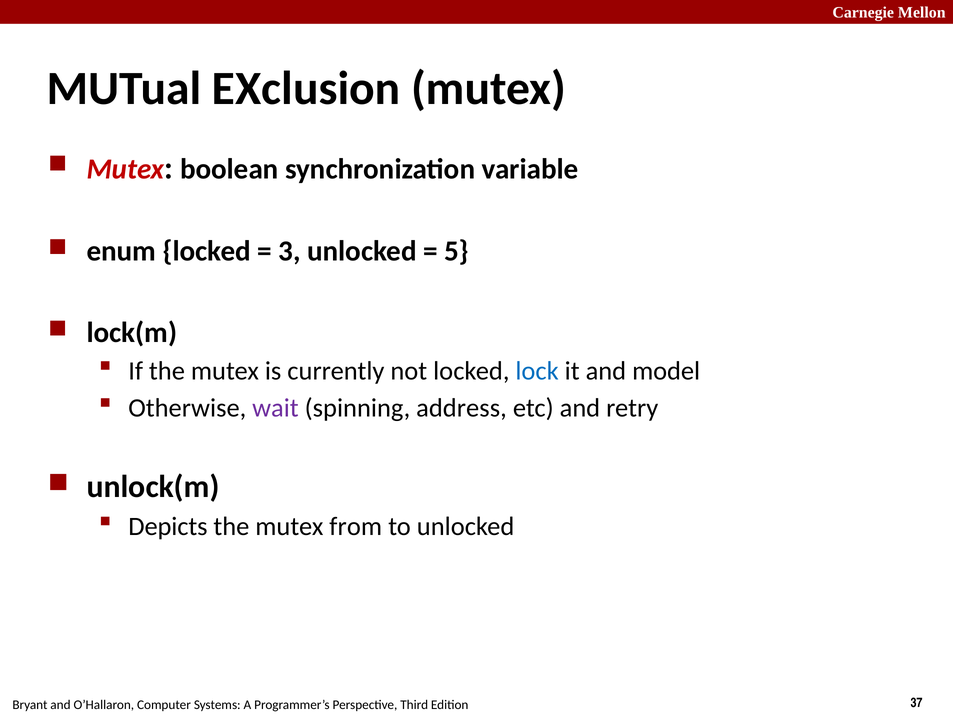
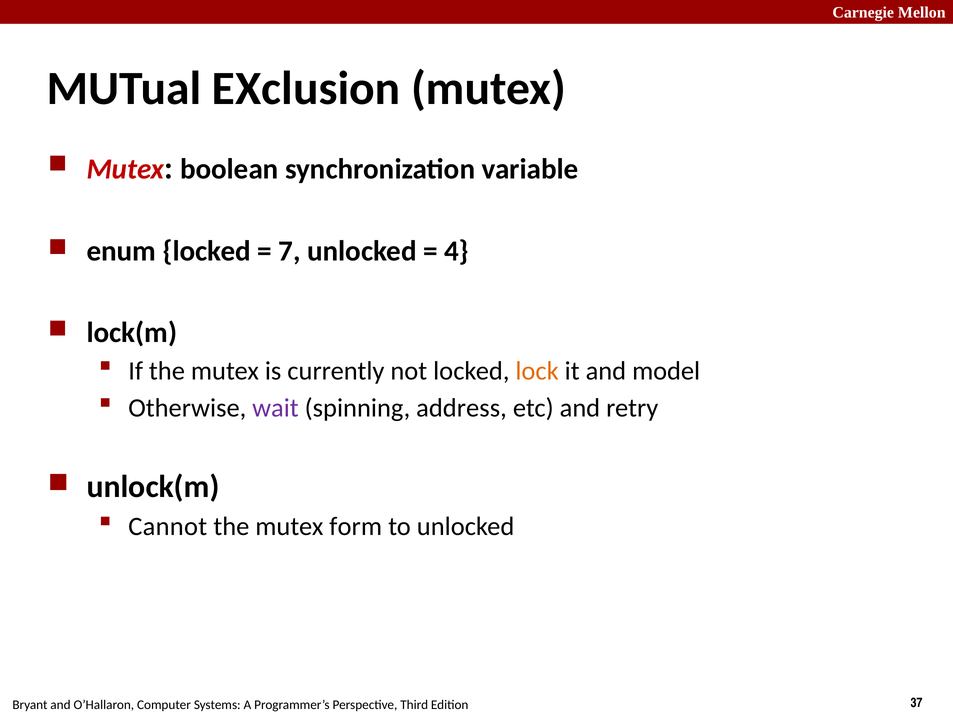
3: 3 -> 7
5: 5 -> 4
lock colour: blue -> orange
Depicts: Depicts -> Cannot
from: from -> form
